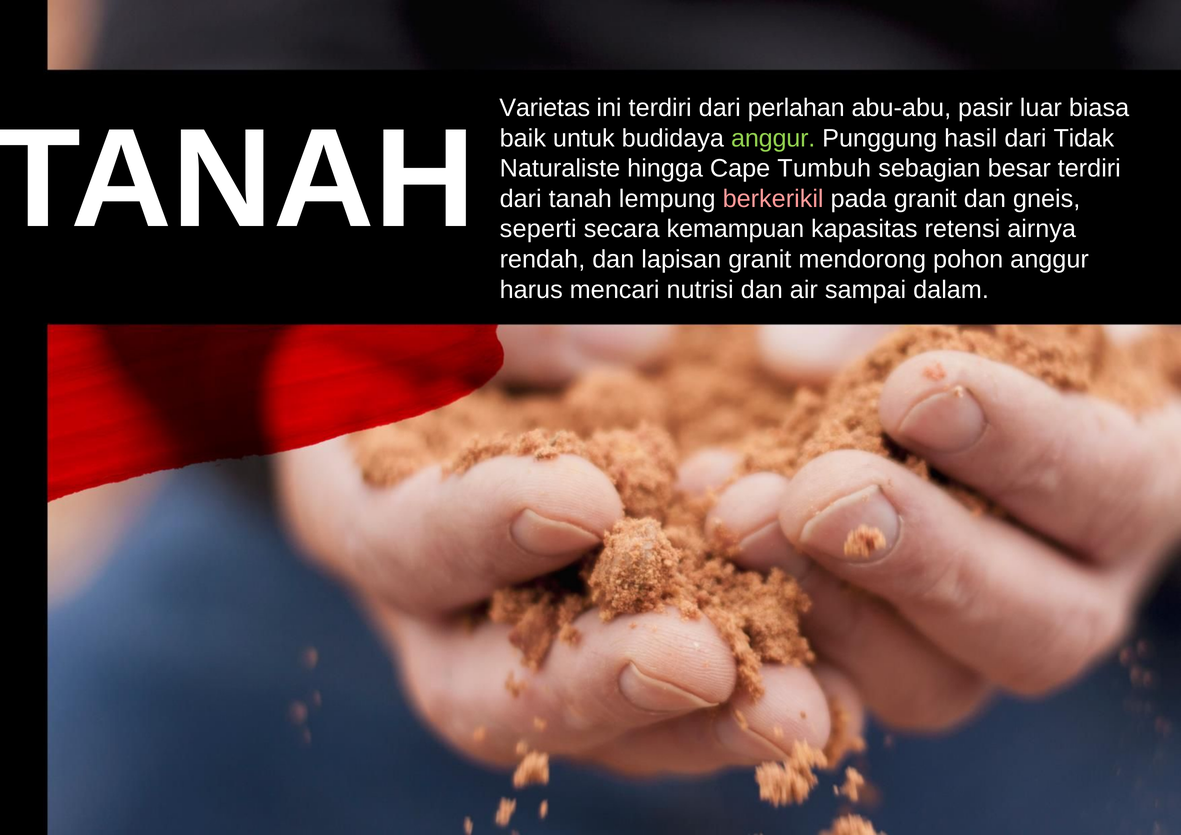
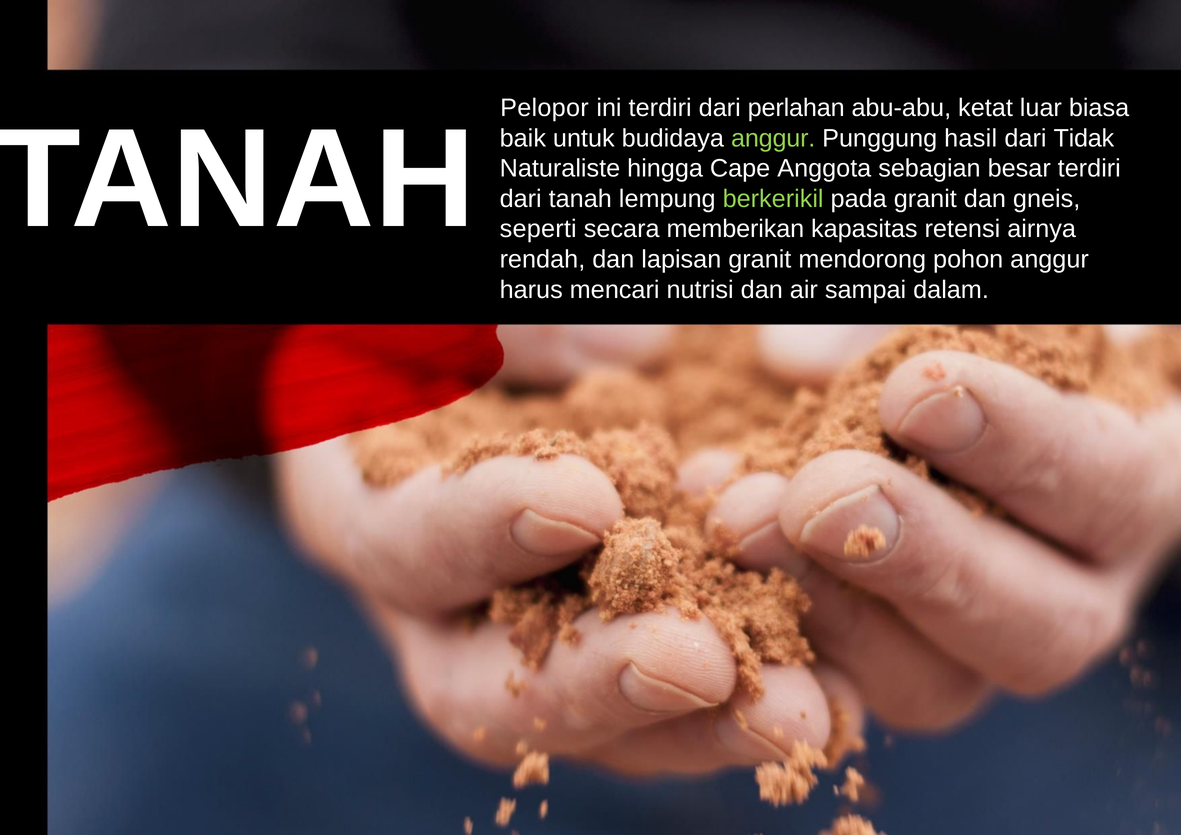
Varietas: Varietas -> Pelopor
pasir: pasir -> ketat
Tumbuh: Tumbuh -> Anggota
berkerikil colour: pink -> light green
kemampuan: kemampuan -> memberikan
